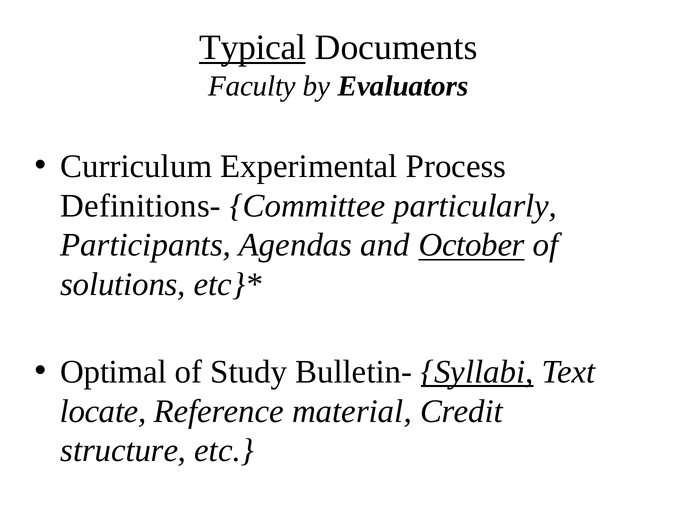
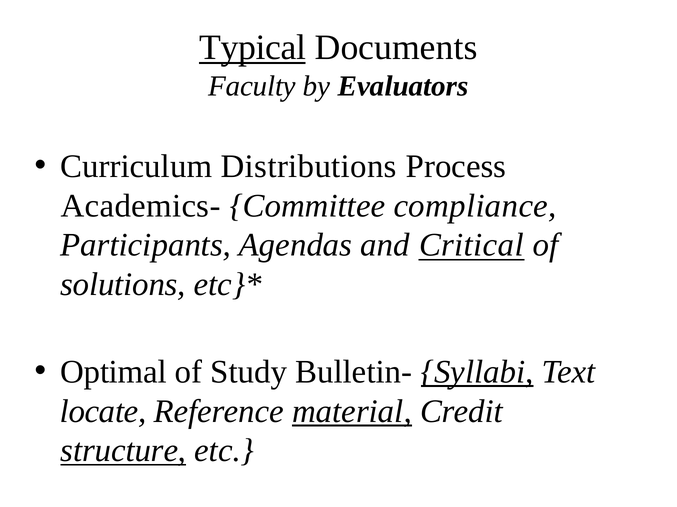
Experimental: Experimental -> Distributions
Definitions-: Definitions- -> Academics-
particularly: particularly -> compliance
October: October -> Critical
material underline: none -> present
structure underline: none -> present
